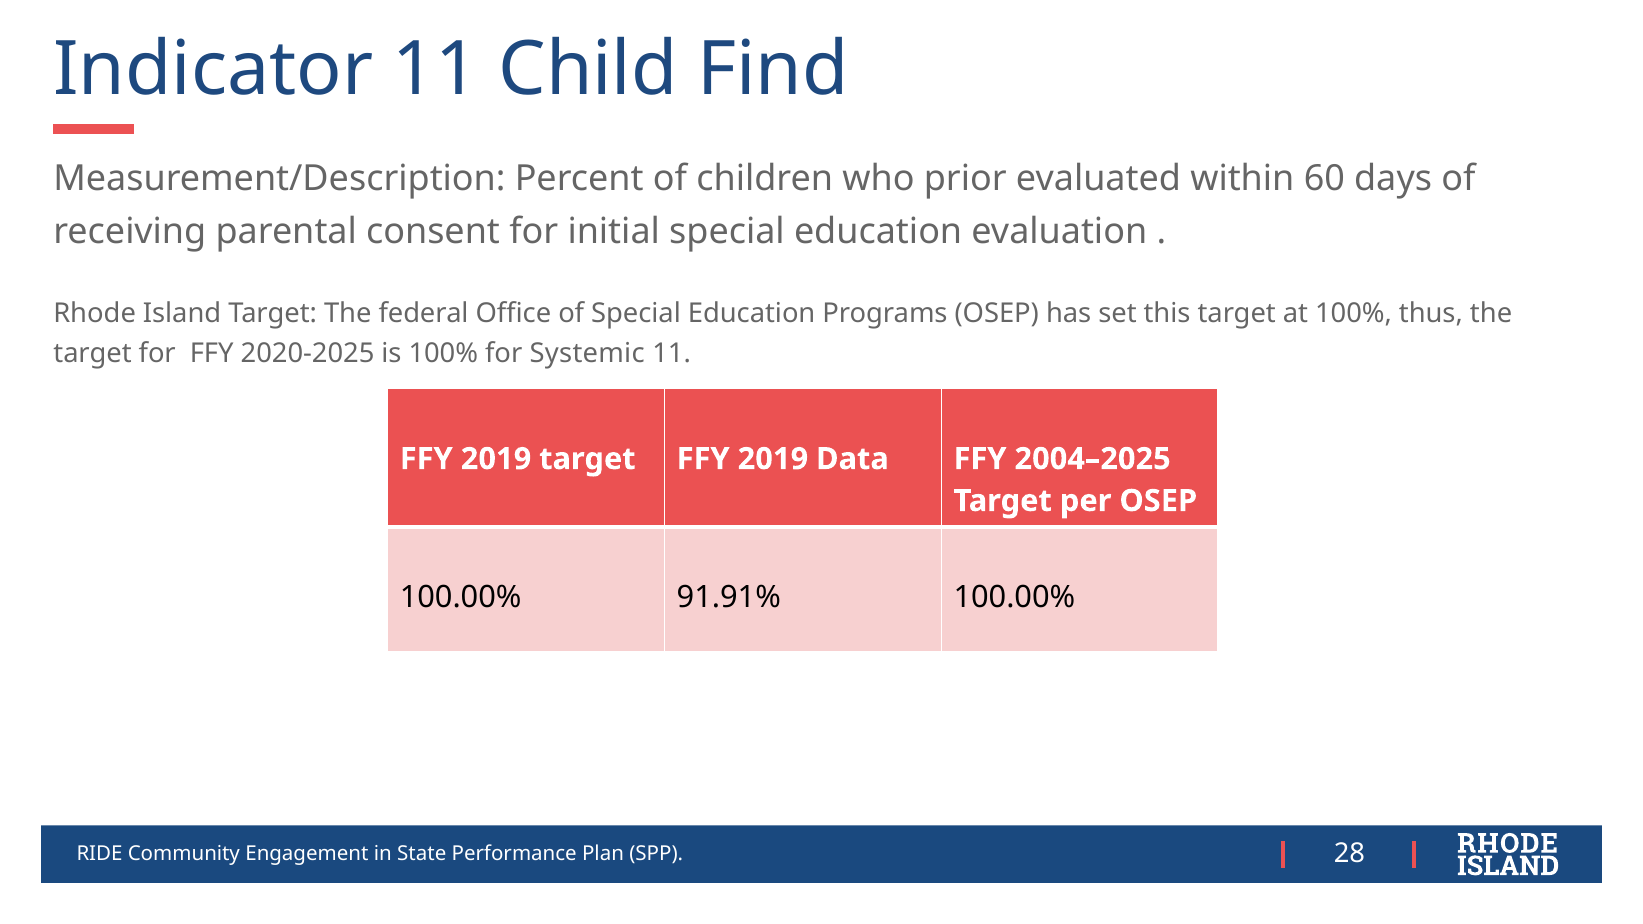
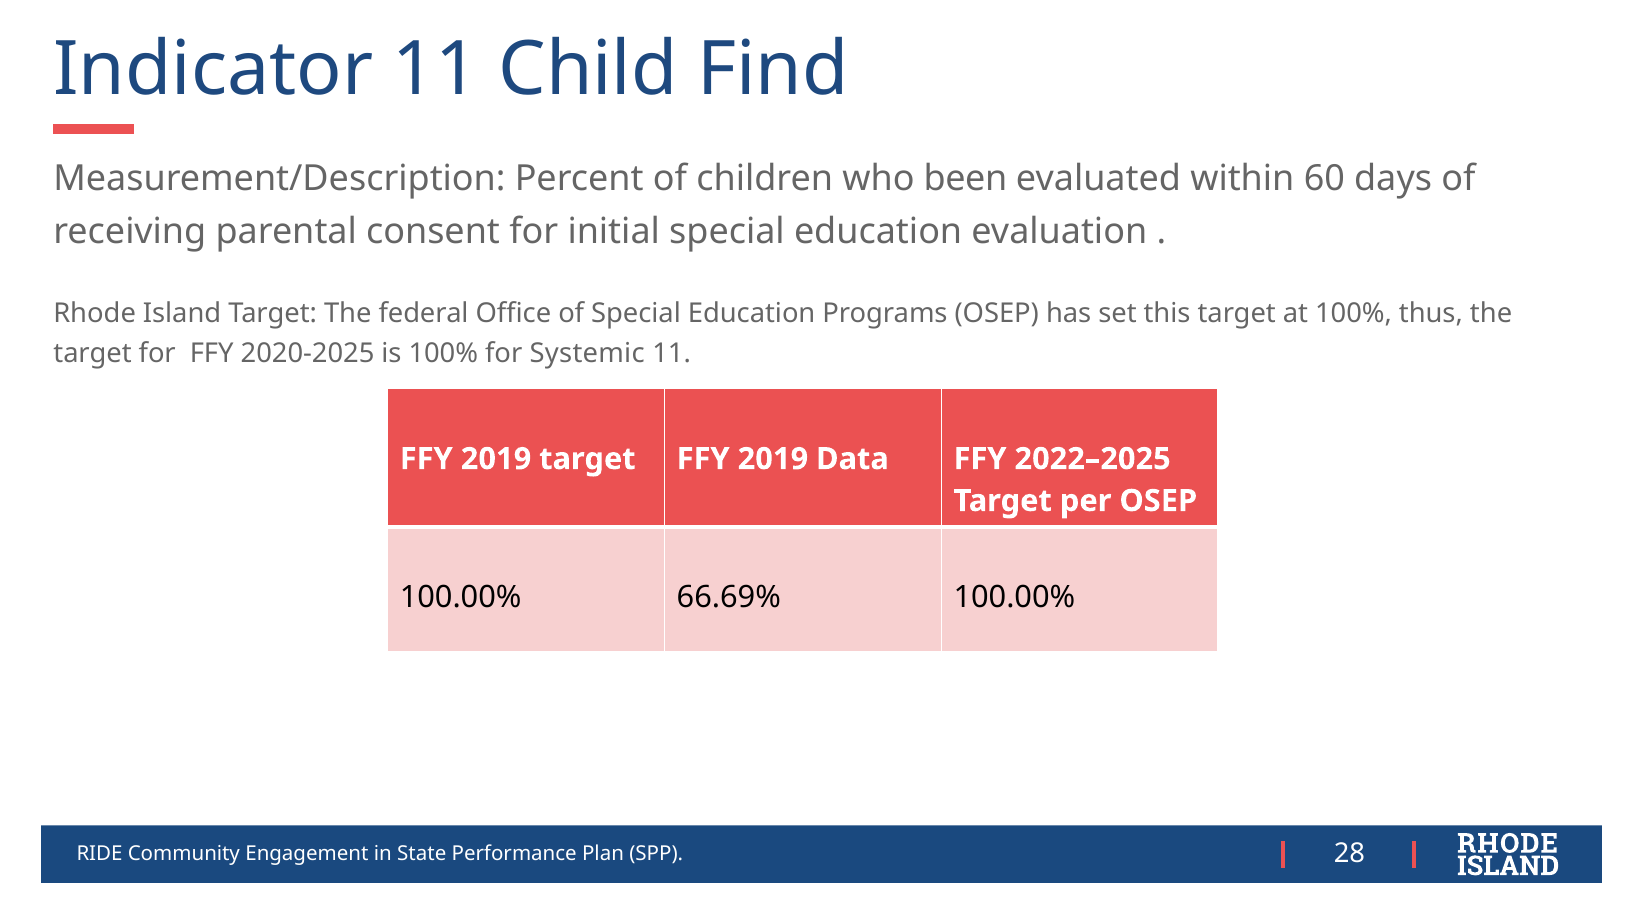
prior: prior -> been
2004–2025: 2004–2025 -> 2022–2025
91.91%: 91.91% -> 66.69%
